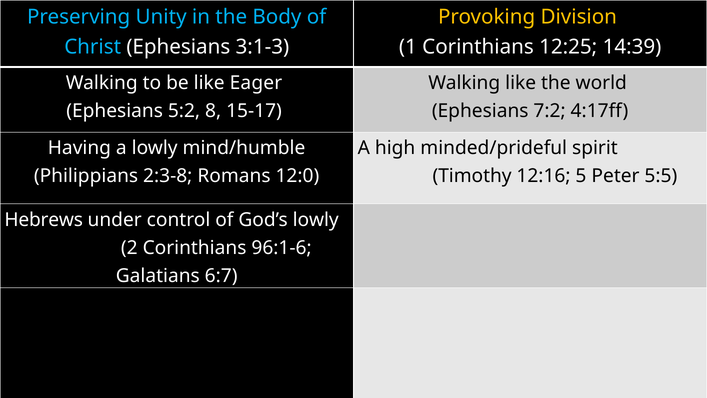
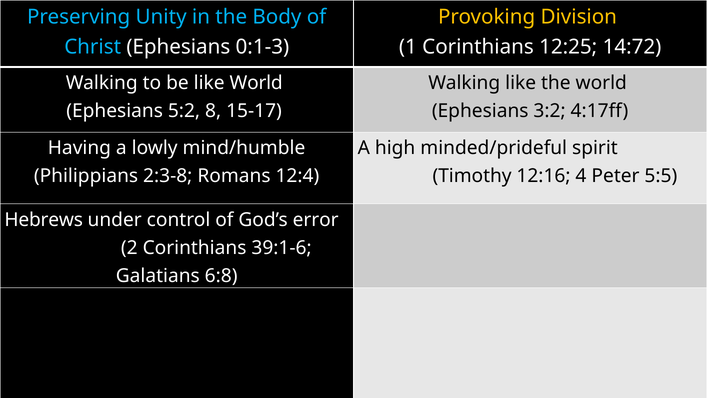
3:1-3: 3:1-3 -> 0:1-3
14:39: 14:39 -> 14:72
like Eager: Eager -> World
7:2: 7:2 -> 3:2
12:0: 12:0 -> 12:4
5: 5 -> 4
God’s lowly: lowly -> error
96:1-6: 96:1-6 -> 39:1-6
6:7: 6:7 -> 6:8
